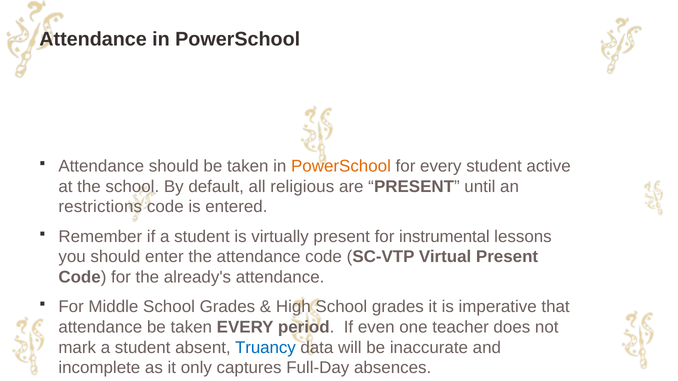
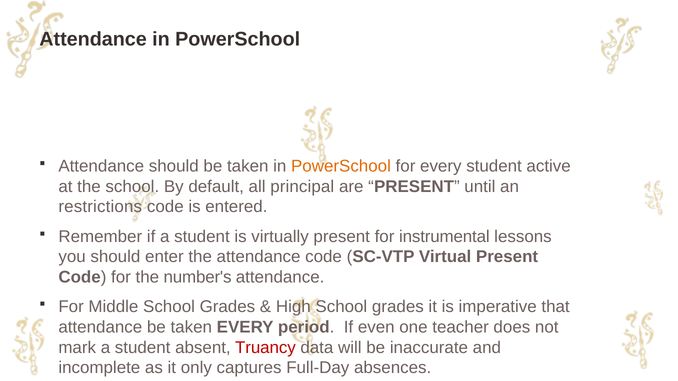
religious: religious -> principal
already's: already's -> number's
Truancy colour: blue -> red
